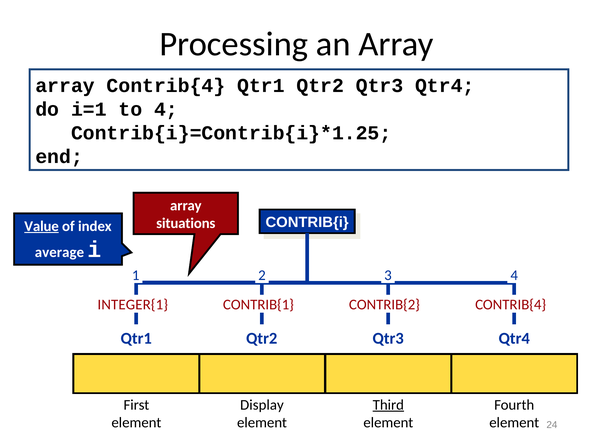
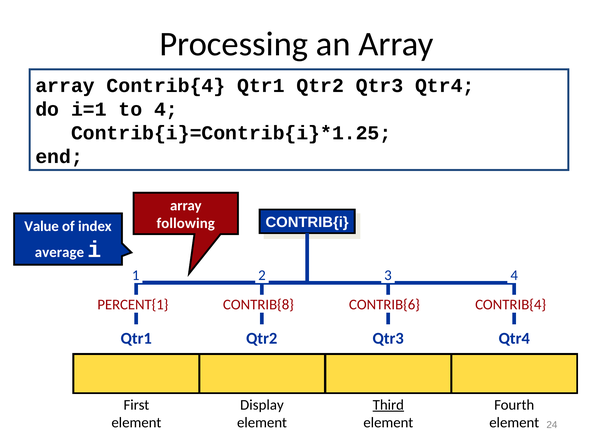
situations: situations -> following
Value underline: present -> none
INTEGER{1: INTEGER{1 -> PERCENT{1
CONTRIB{1: CONTRIB{1 -> CONTRIB{8
CONTRIB{2: CONTRIB{2 -> CONTRIB{6
